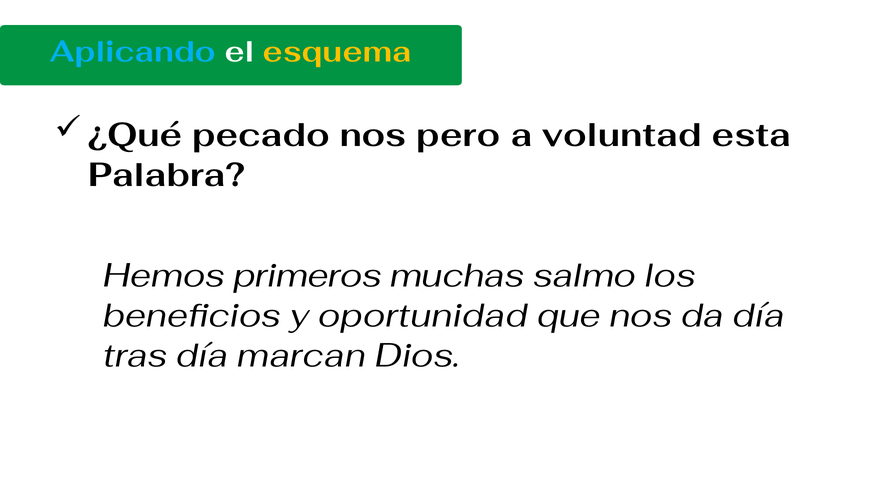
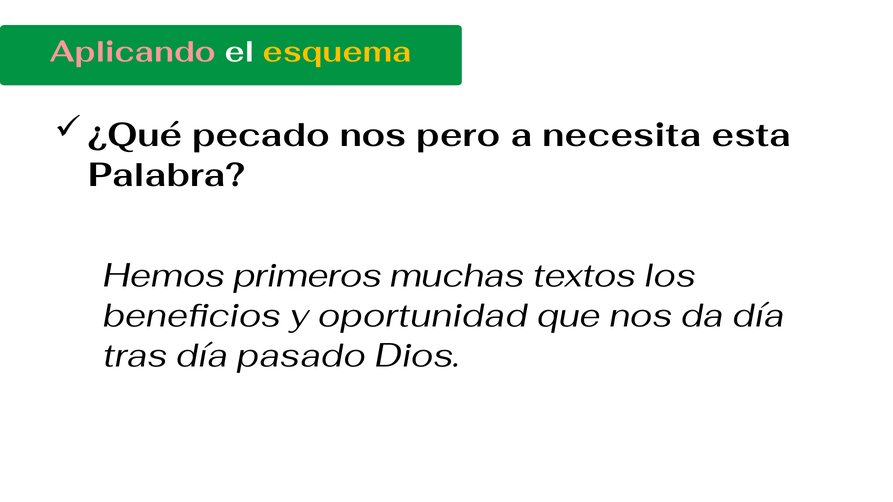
Aplicando colour: light blue -> pink
voluntad: voluntad -> necesita
salmo: salmo -> textos
marcan: marcan -> pasado
